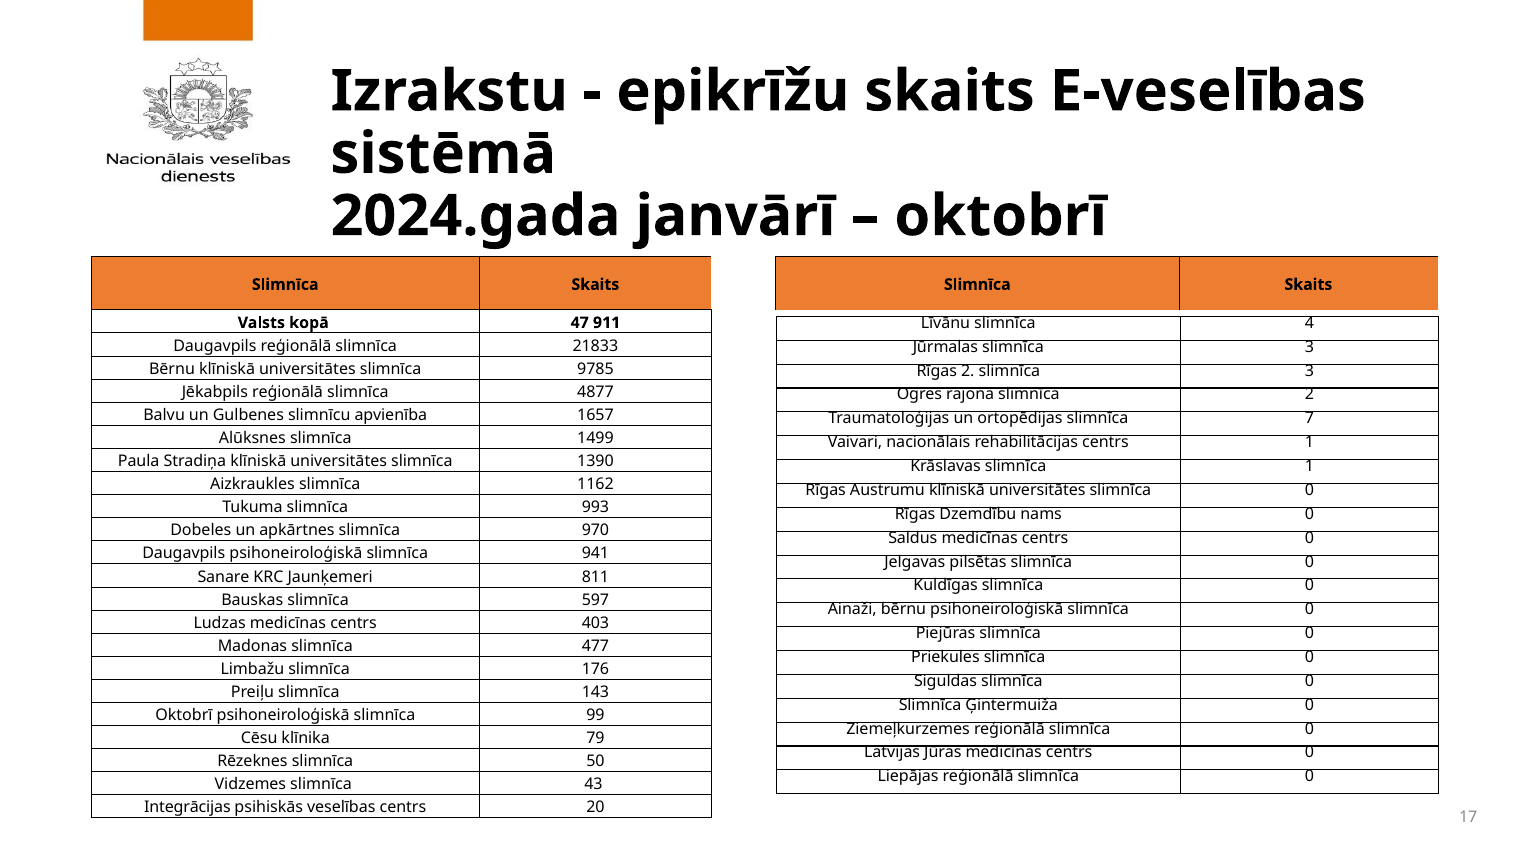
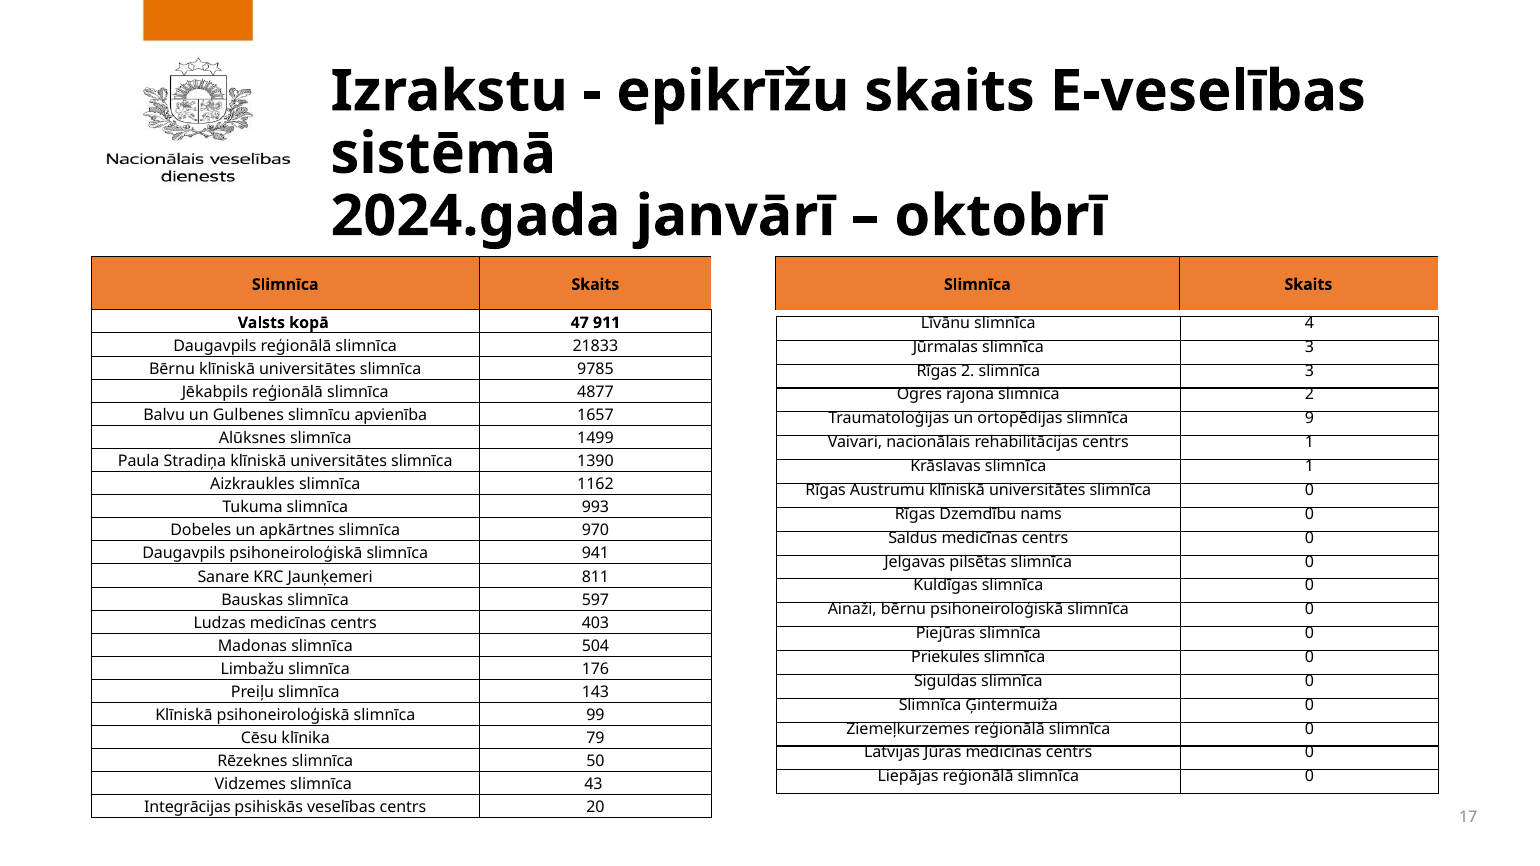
7: 7 -> 9
477: 477 -> 504
Oktobrī at (184, 715): Oktobrī -> Klīniskā
